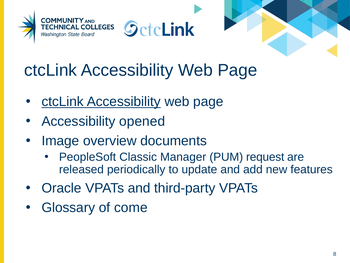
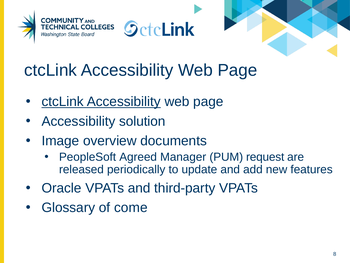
opened: opened -> solution
Classic: Classic -> Agreed
